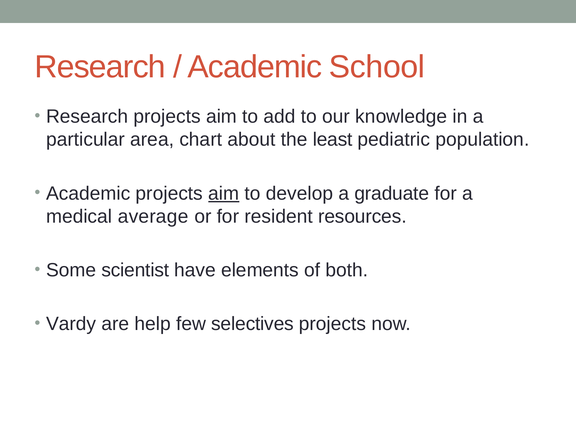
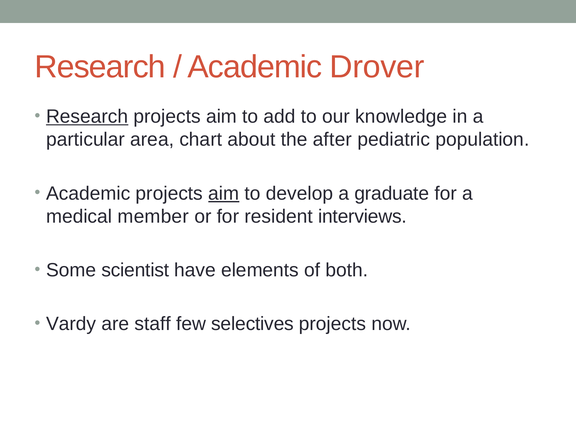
School: School -> Drover
Research at (87, 117) underline: none -> present
least: least -> after
average: average -> member
resources: resources -> interviews
help: help -> staff
